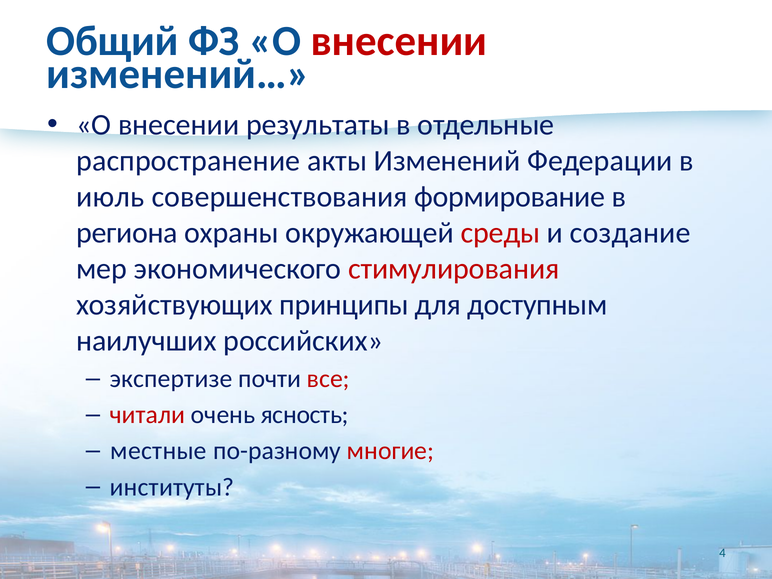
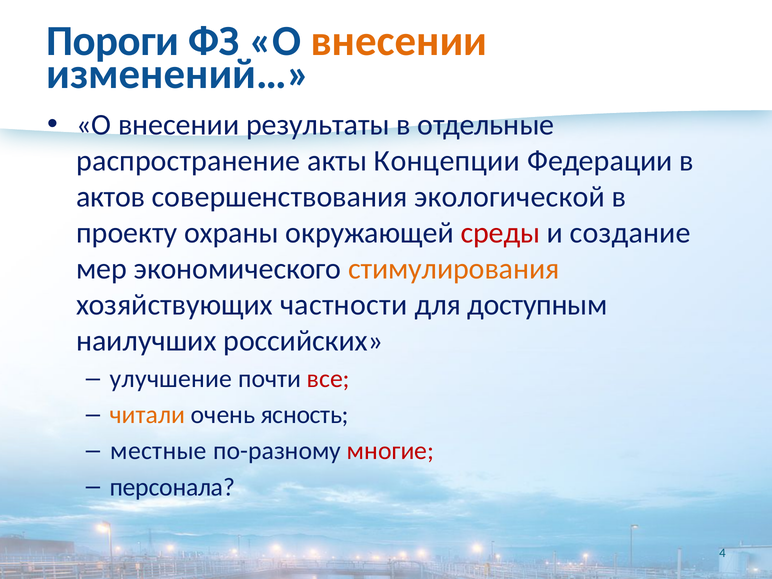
Общий: Общий -> Пороги
внесении at (399, 41) colour: red -> orange
Изменений: Изменений -> Концепции
июль: июль -> актов
формирование: формирование -> экологической
региона: региона -> проекту
стимулирования colour: red -> orange
принципы: принципы -> частности
экспертизе: экспертизе -> улучшение
читали colour: red -> orange
институты: институты -> персонала
